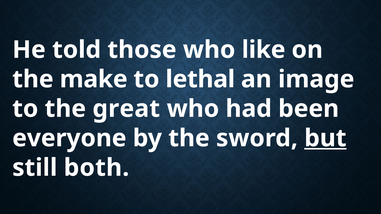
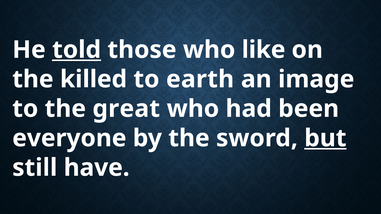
told underline: none -> present
make: make -> killed
lethal: lethal -> earth
both: both -> have
